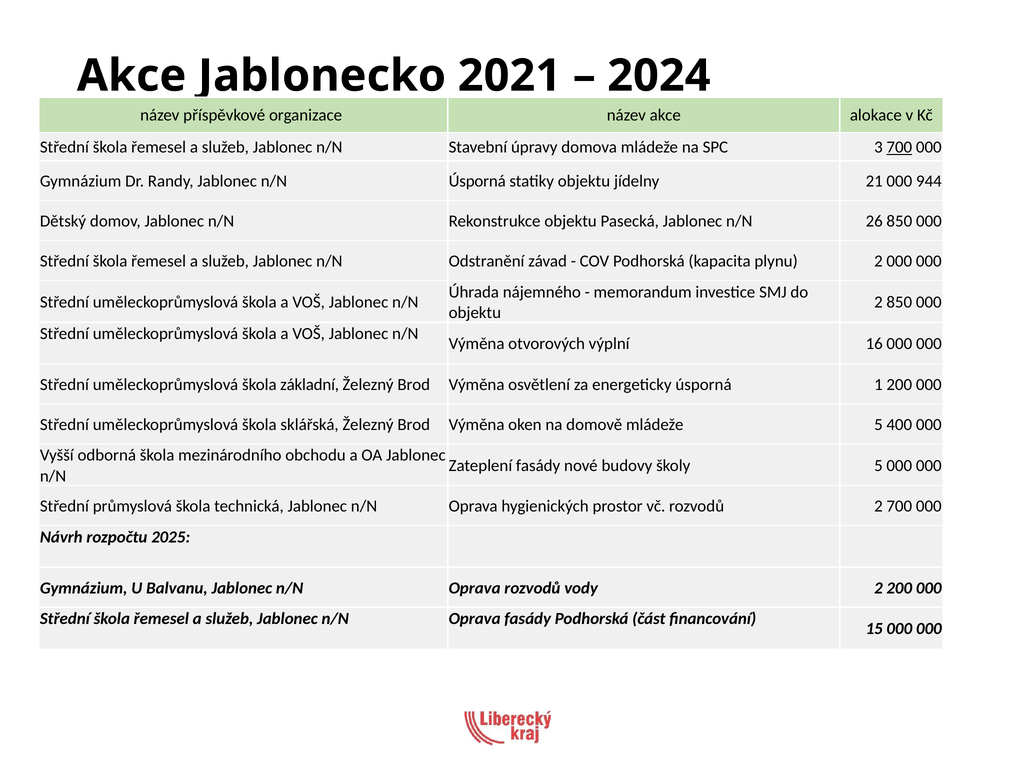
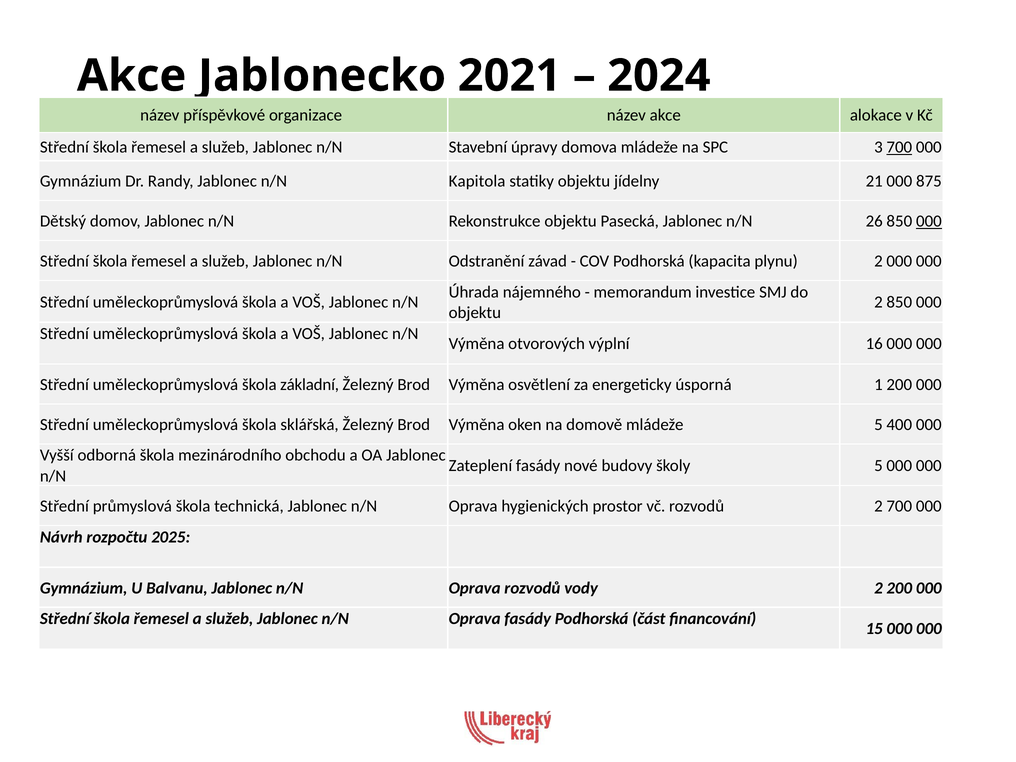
n/N Úsporná: Úsporná -> Kapitola
944: 944 -> 875
000 at (929, 221) underline: none -> present
